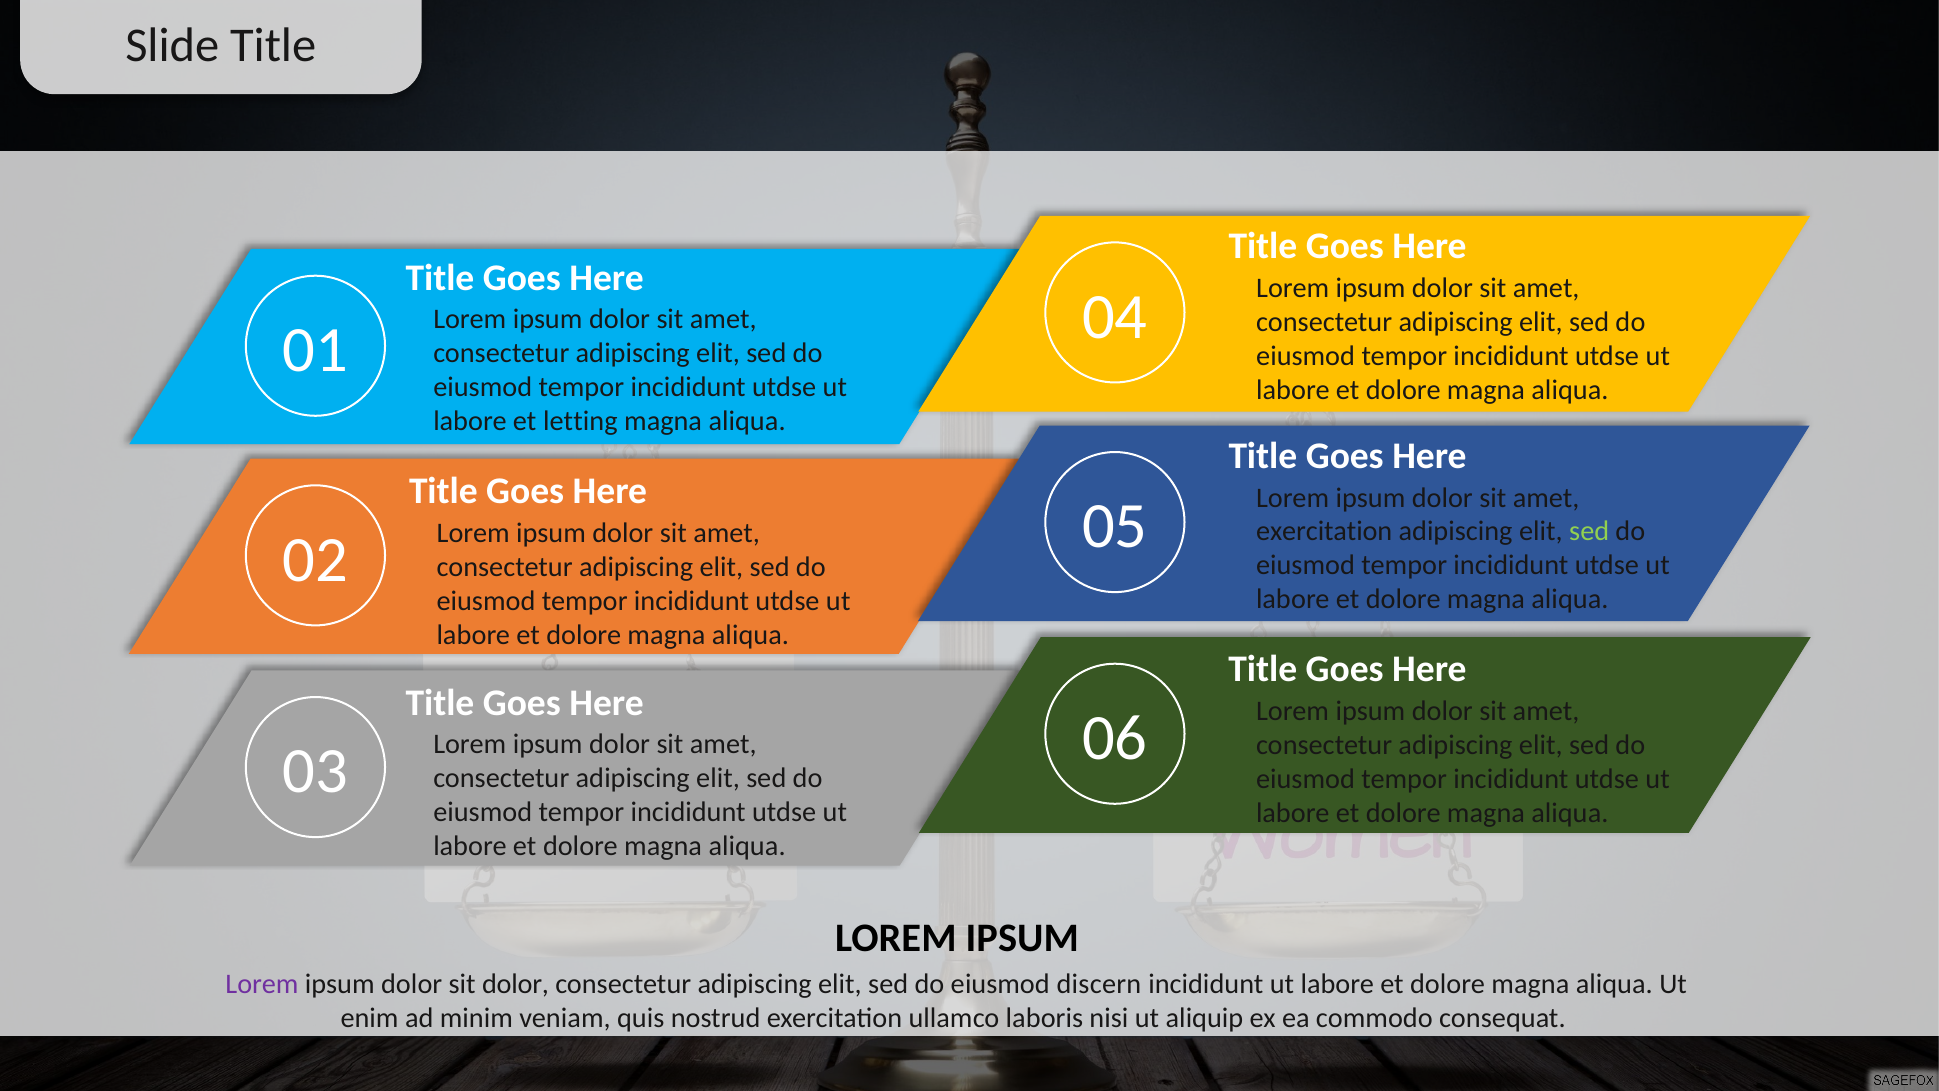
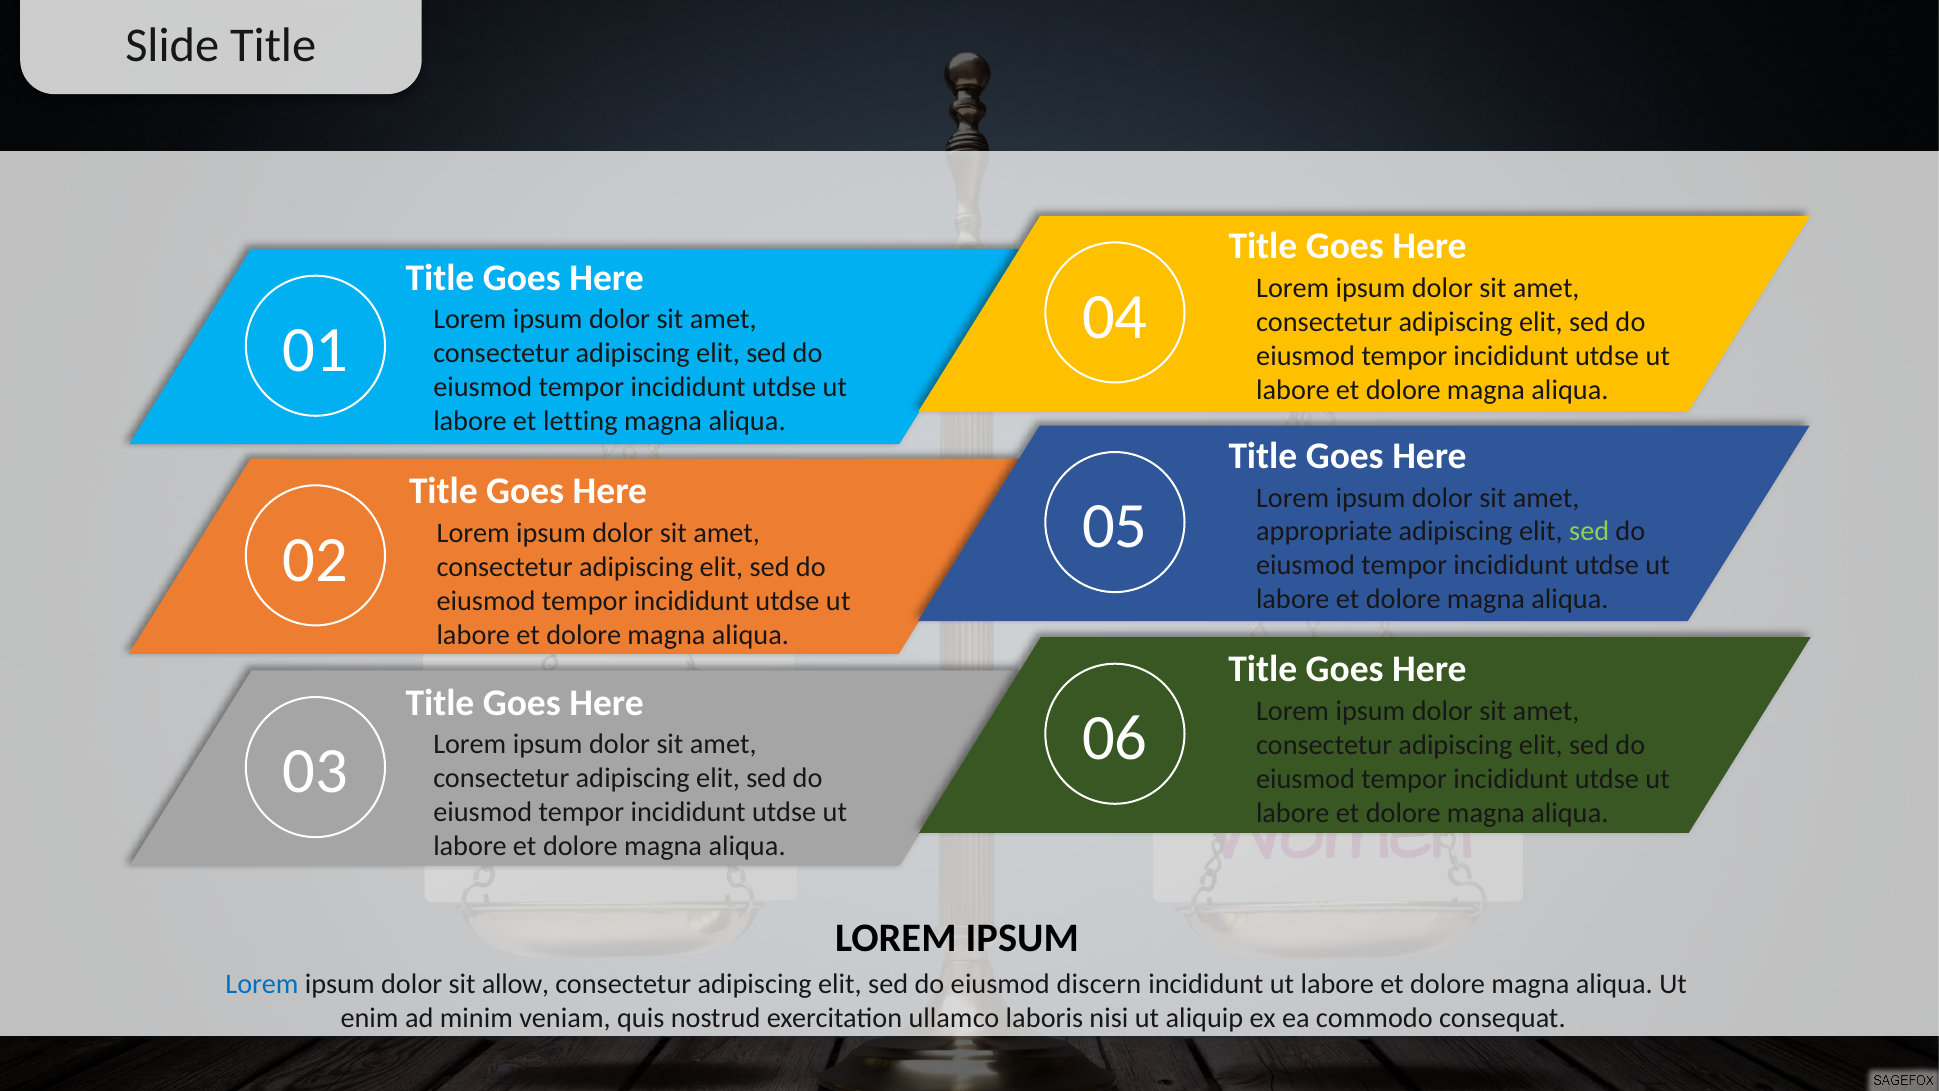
exercitation at (1324, 531): exercitation -> appropriate
Lorem at (262, 984) colour: purple -> blue
sit dolor: dolor -> allow
